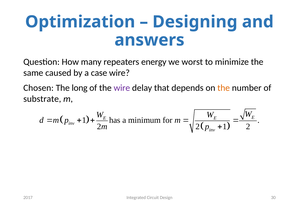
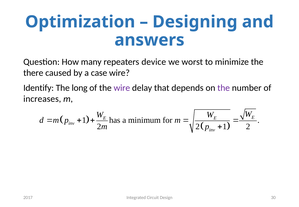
energy: energy -> device
same: same -> there
Chosen: Chosen -> Identify
the at (224, 88) colour: orange -> purple
substrate: substrate -> increases
